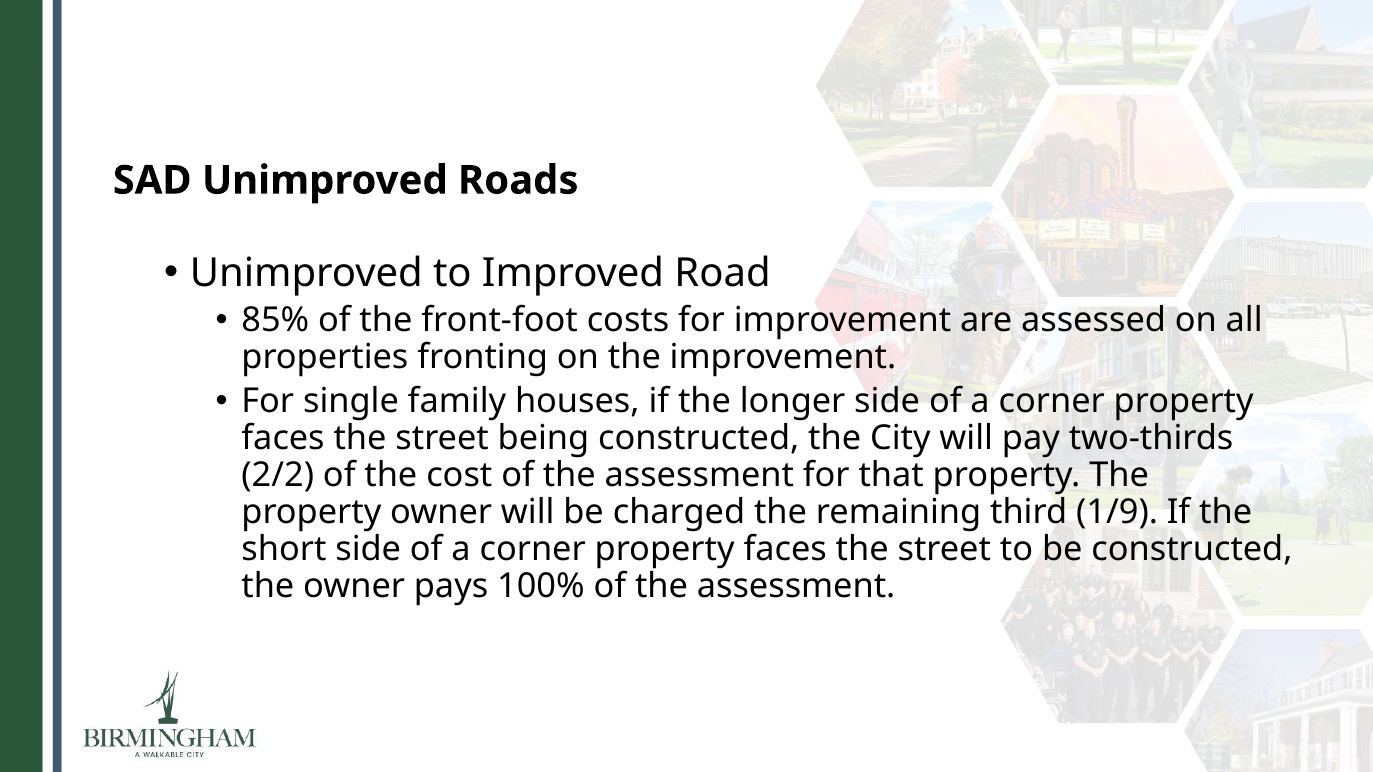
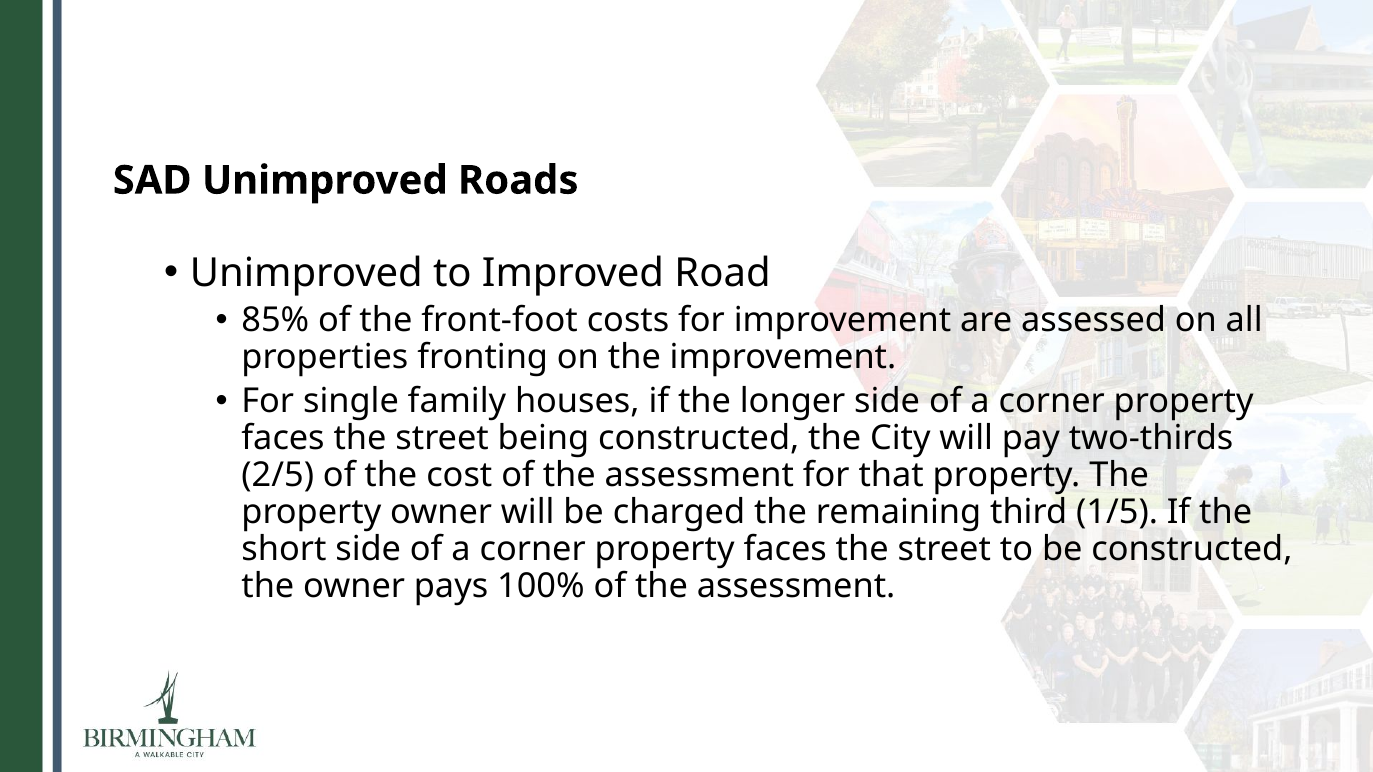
2/2: 2/2 -> 2/5
1/9: 1/9 -> 1/5
